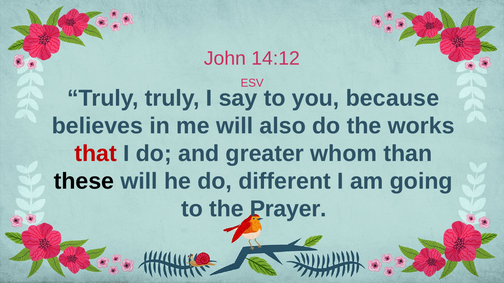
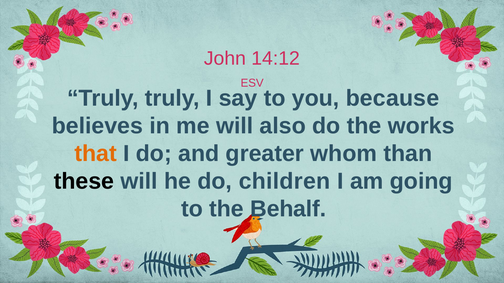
that colour: red -> orange
different: different -> children
Prayer: Prayer -> Behalf
